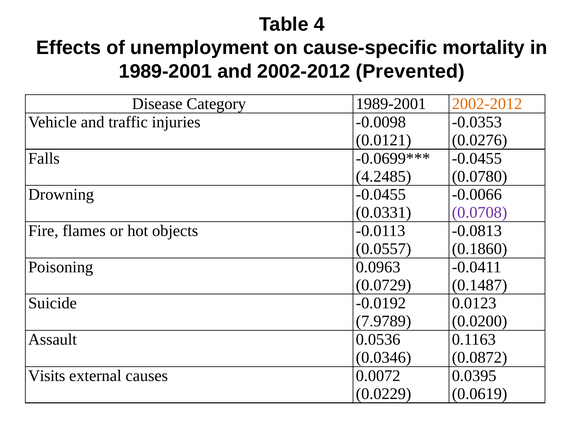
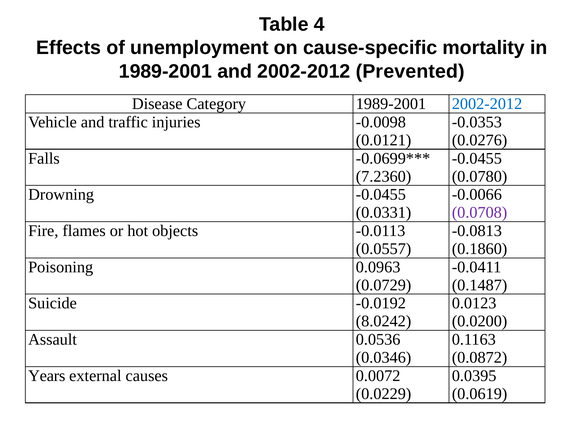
2002-2012 at (487, 104) colour: orange -> blue
4.2485: 4.2485 -> 7.2360
7.9789: 7.9789 -> 8.0242
Visits: Visits -> Years
